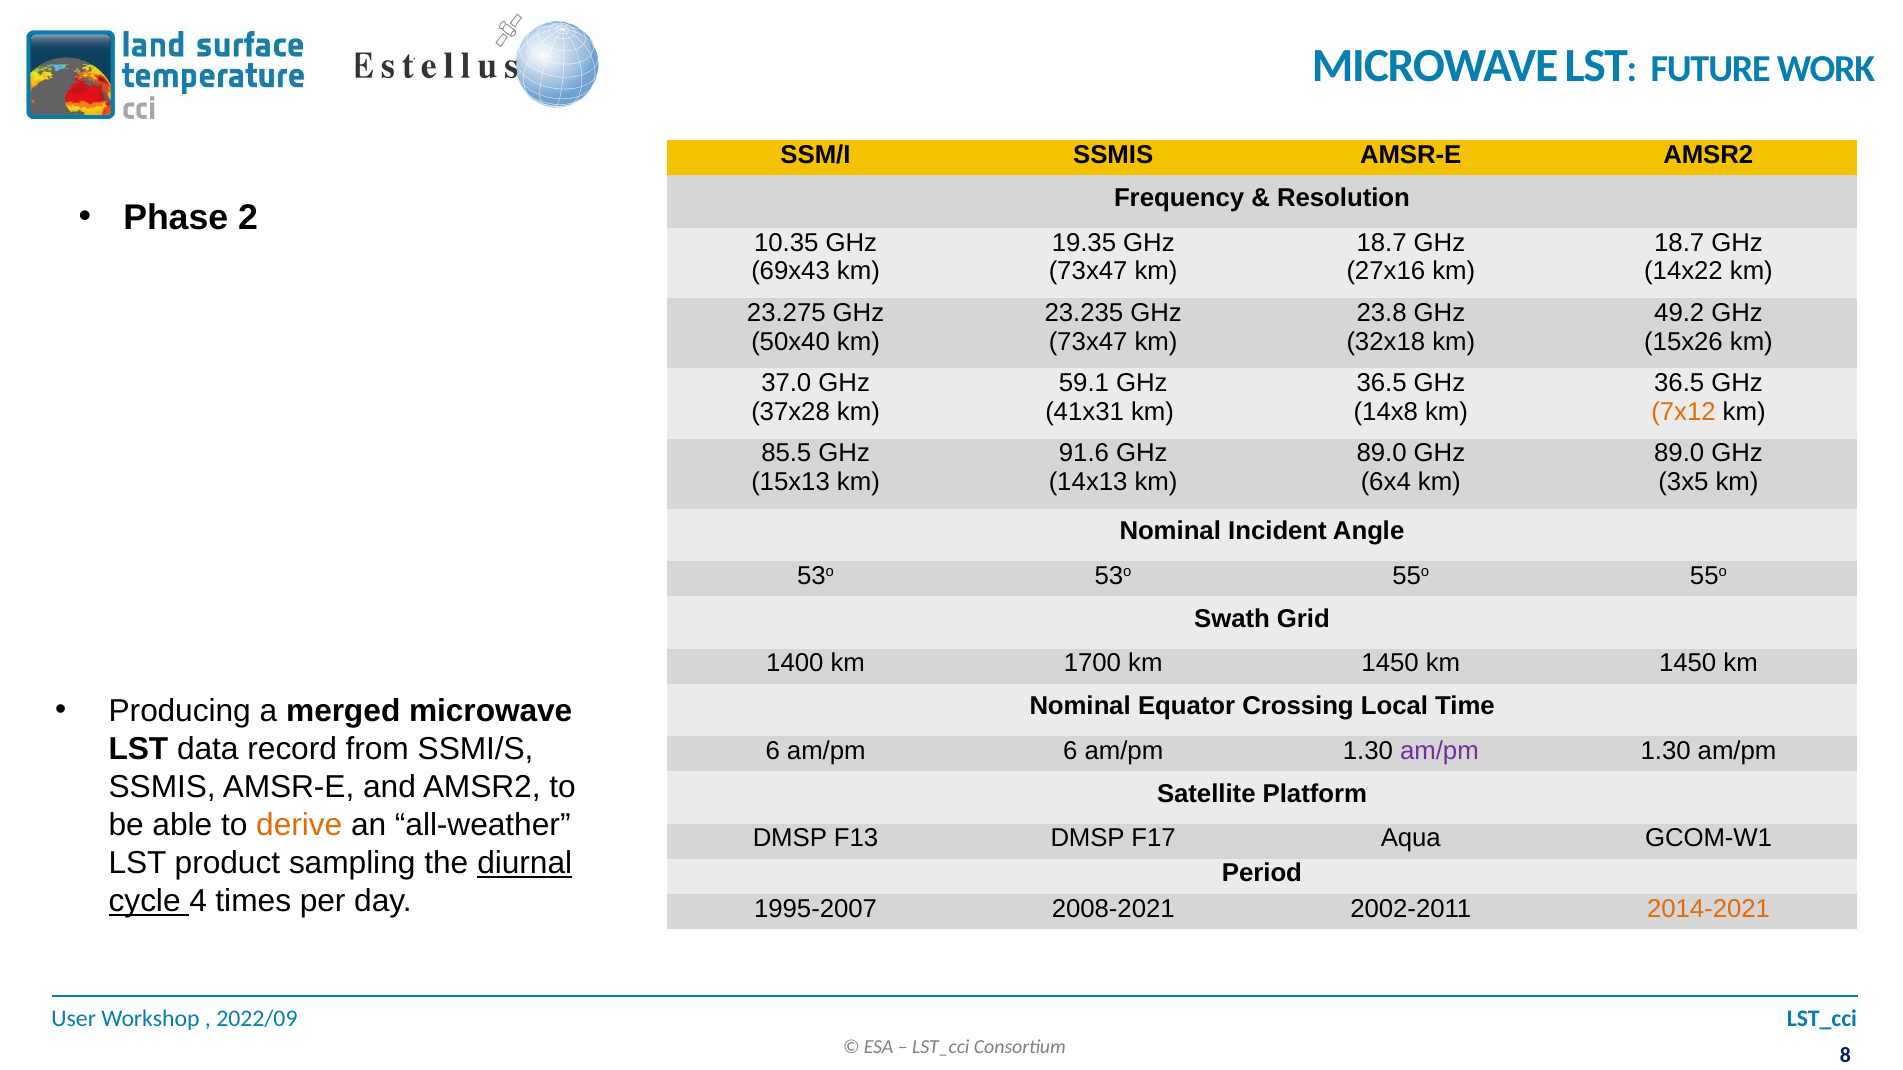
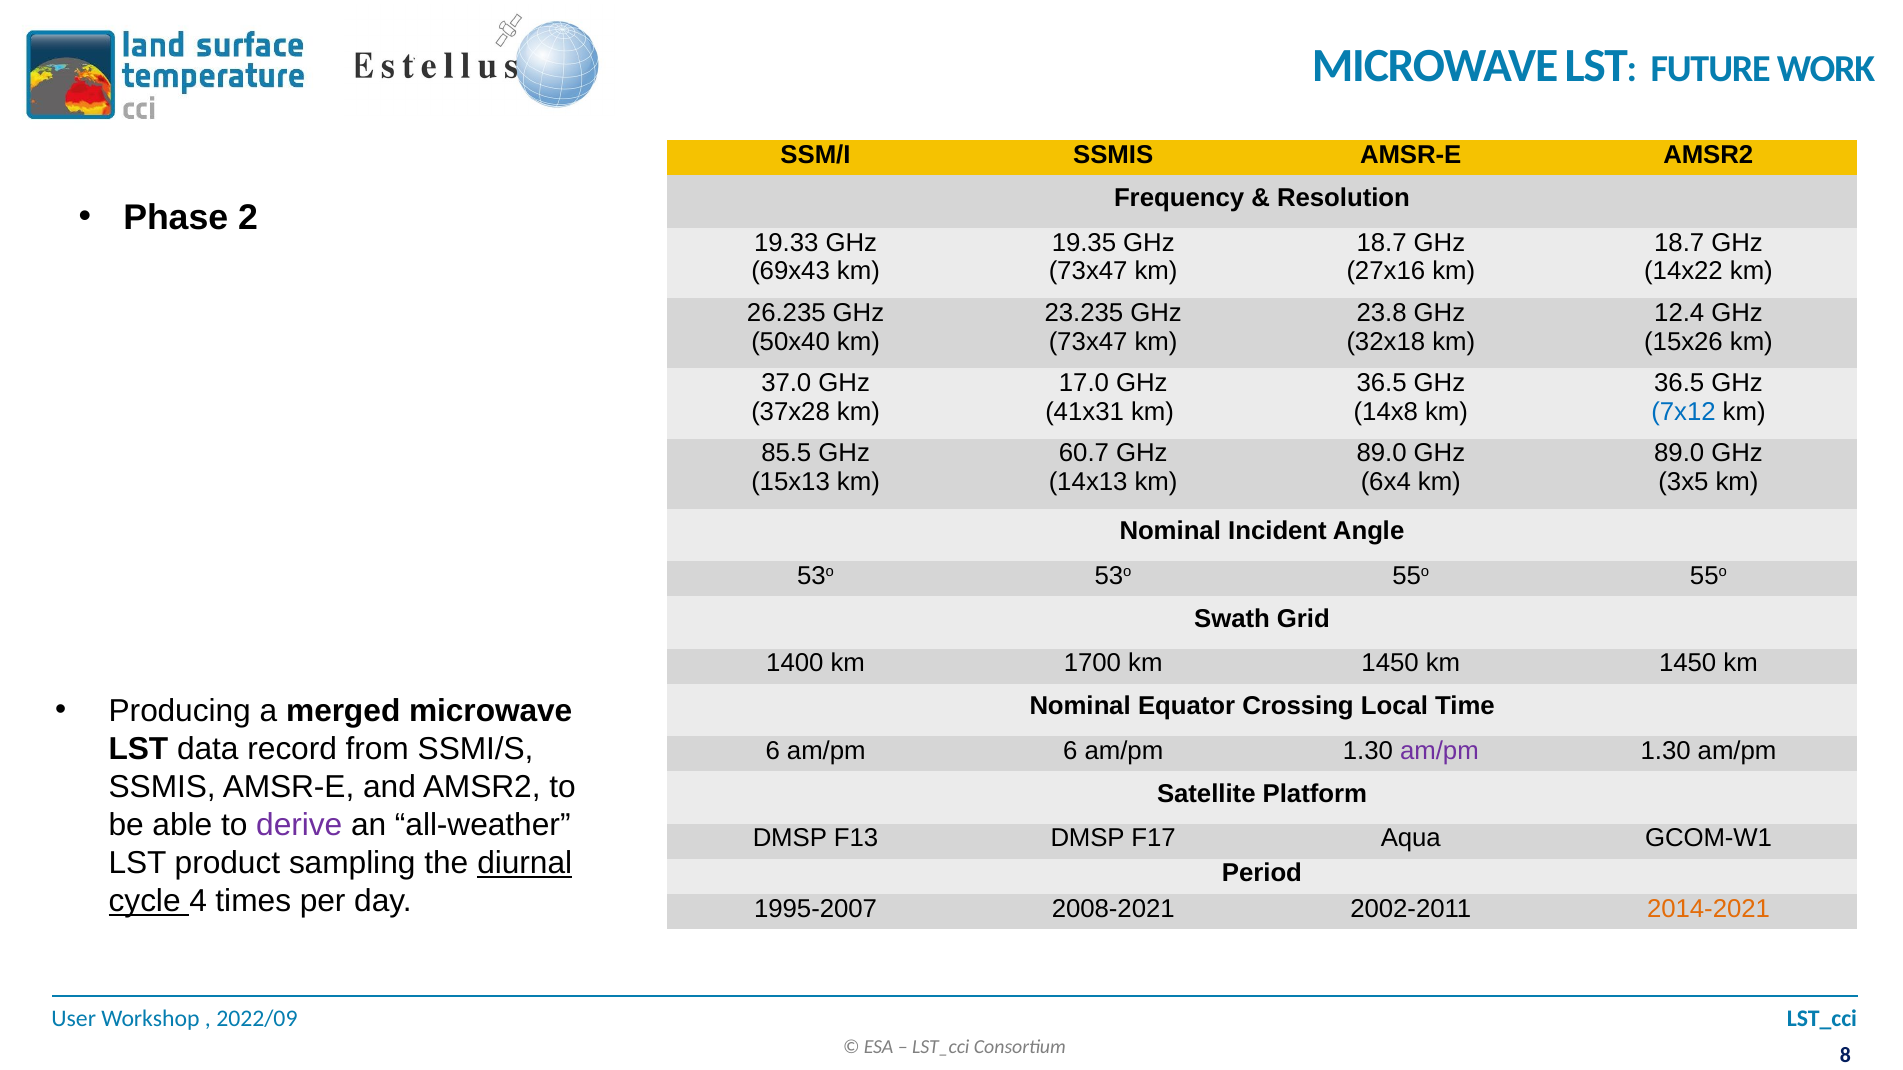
10.35: 10.35 -> 19.33
23.275: 23.275 -> 26.235
49.2: 49.2 -> 12.4
59.1: 59.1 -> 17.0
7x12 colour: orange -> blue
91.6: 91.6 -> 60.7
derive colour: orange -> purple
